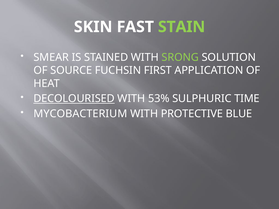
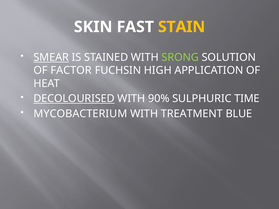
STAIN colour: light green -> yellow
SMEAR underline: none -> present
SOURCE: SOURCE -> FACTOR
FIRST: FIRST -> HIGH
53%: 53% -> 90%
PROTECTIVE: PROTECTIVE -> TREATMENT
